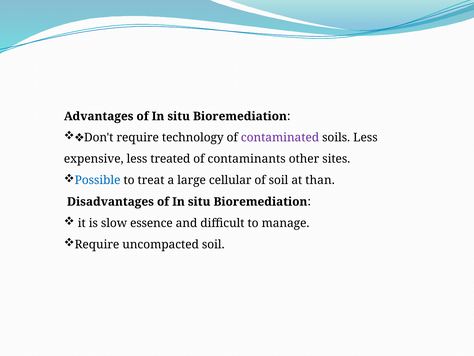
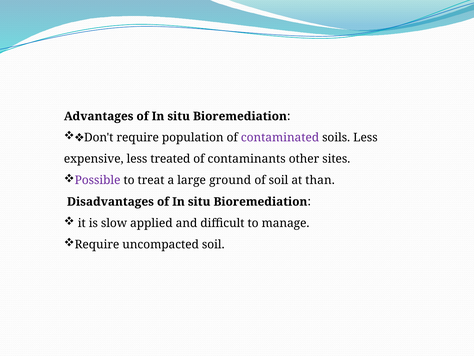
technology: technology -> population
Possible colour: blue -> purple
cellular: cellular -> ground
essence: essence -> applied
